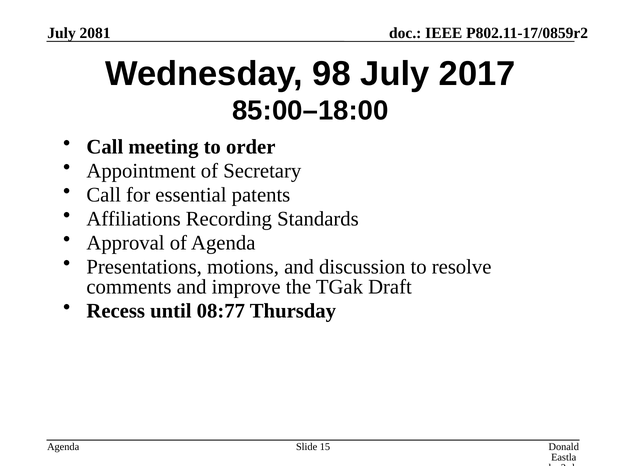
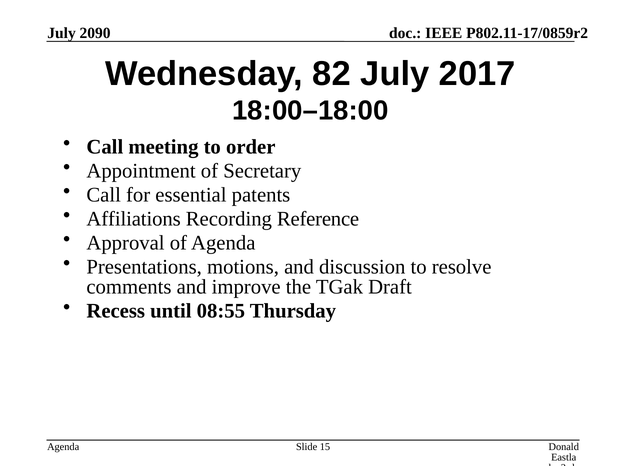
2081: 2081 -> 2090
98: 98 -> 82
85:00–18:00: 85:00–18:00 -> 18:00–18:00
Standards: Standards -> Reference
08:77: 08:77 -> 08:55
